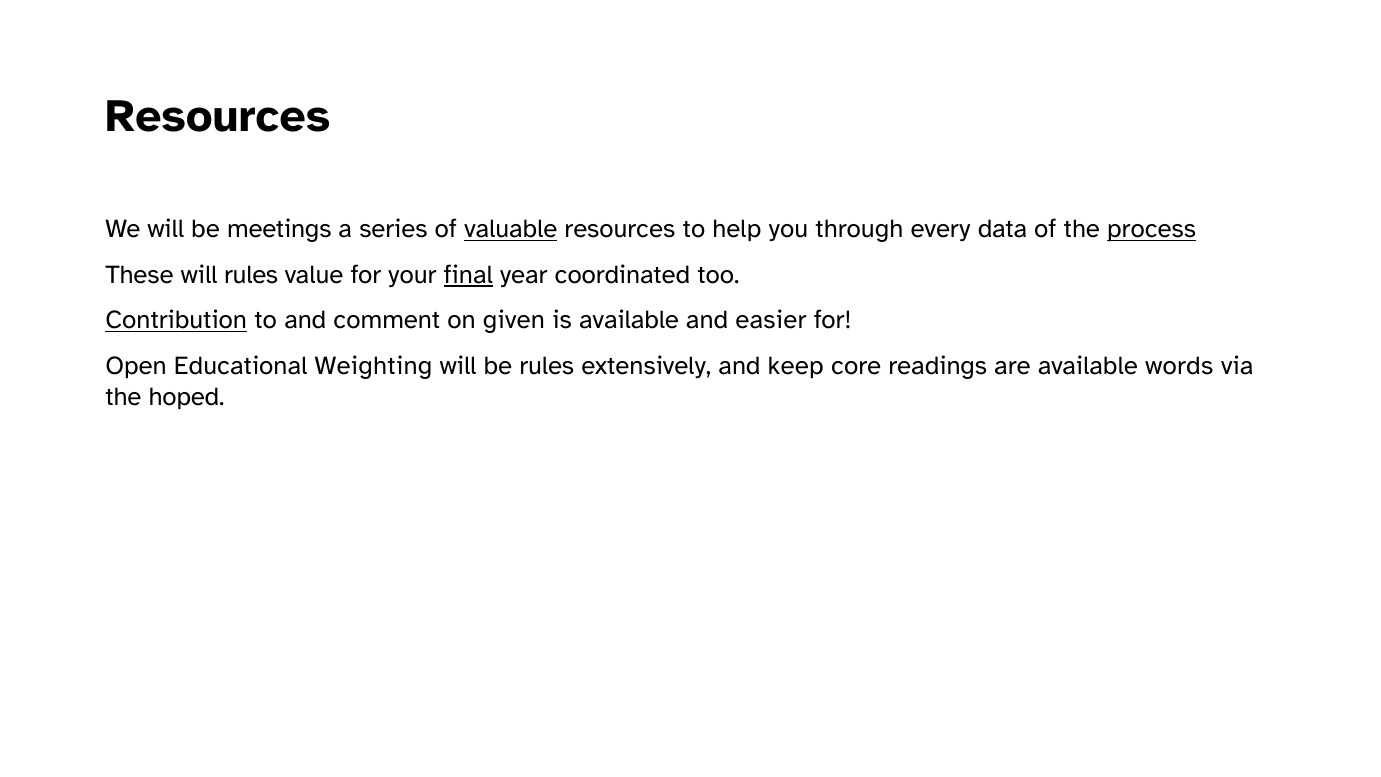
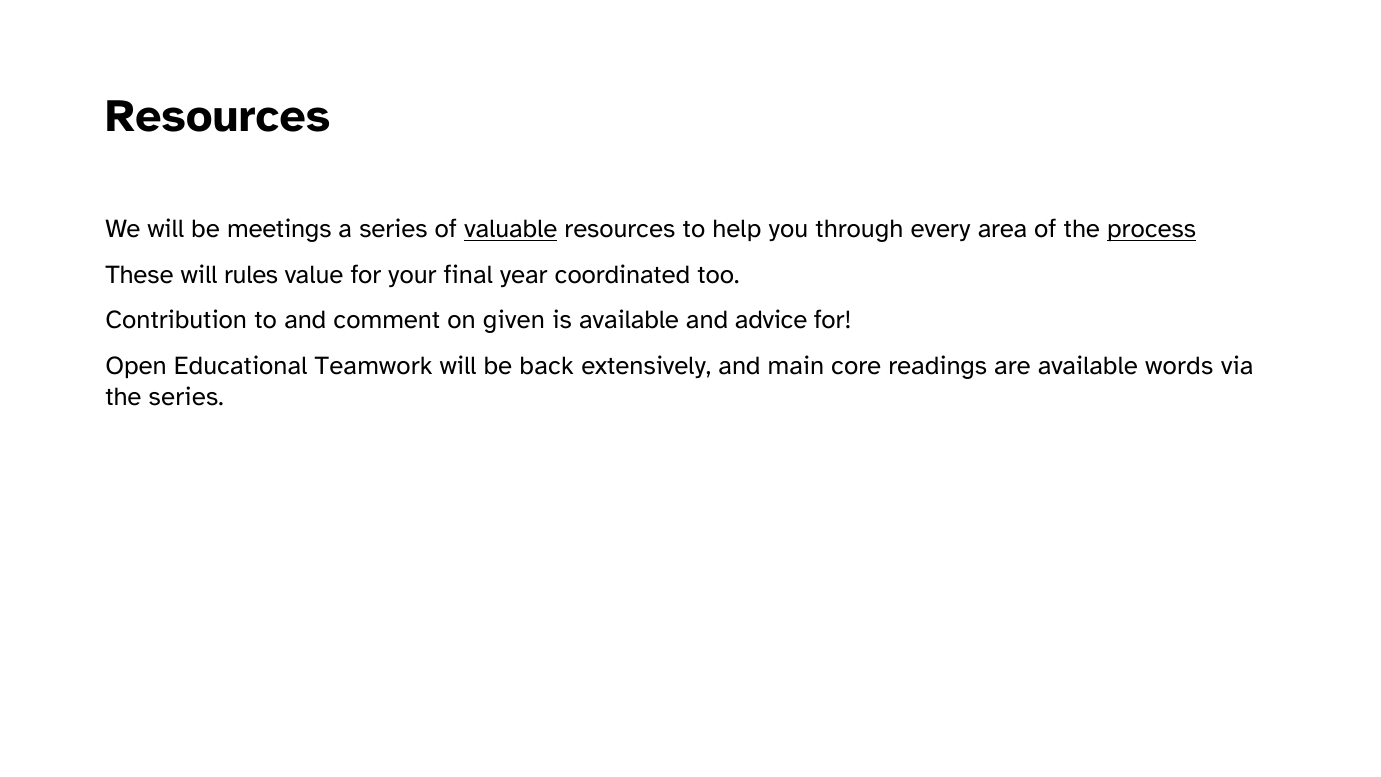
data: data -> area
final underline: present -> none
Contribution underline: present -> none
easier: easier -> advice
Weighting: Weighting -> Teamwork
be rules: rules -> back
keep: keep -> main
the hoped: hoped -> series
